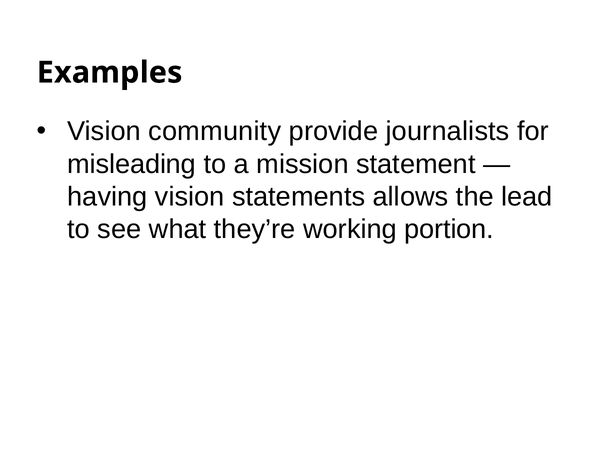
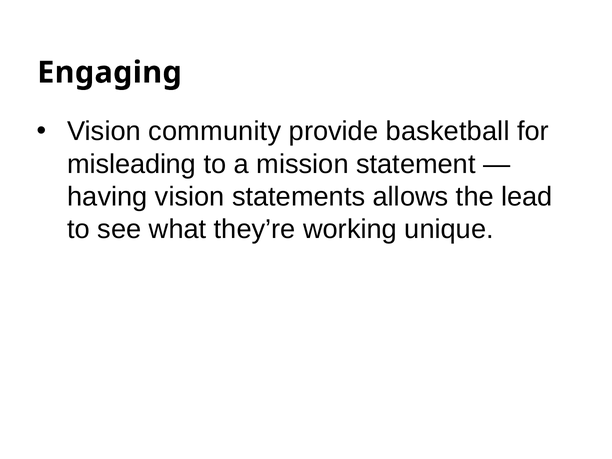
Examples: Examples -> Engaging
journalists: journalists -> basketball
portion: portion -> unique
